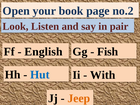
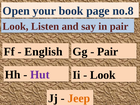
no.2: no.2 -> no.8
Fish at (108, 52): Fish -> Pair
Hut colour: blue -> purple
With at (103, 75): With -> Look
